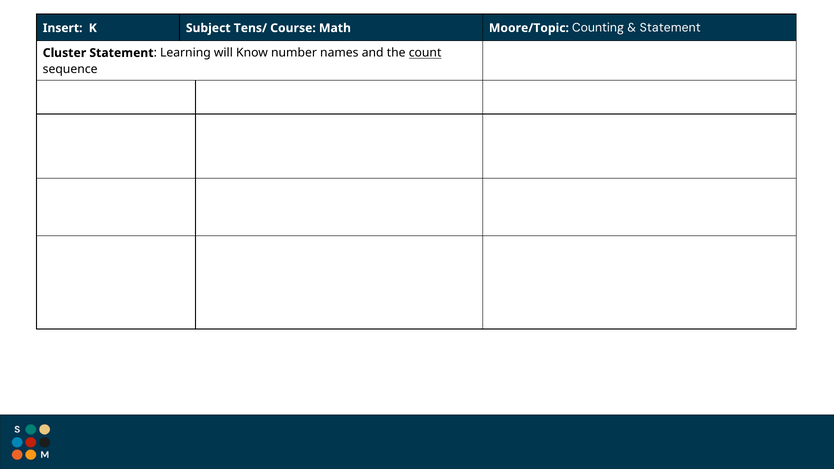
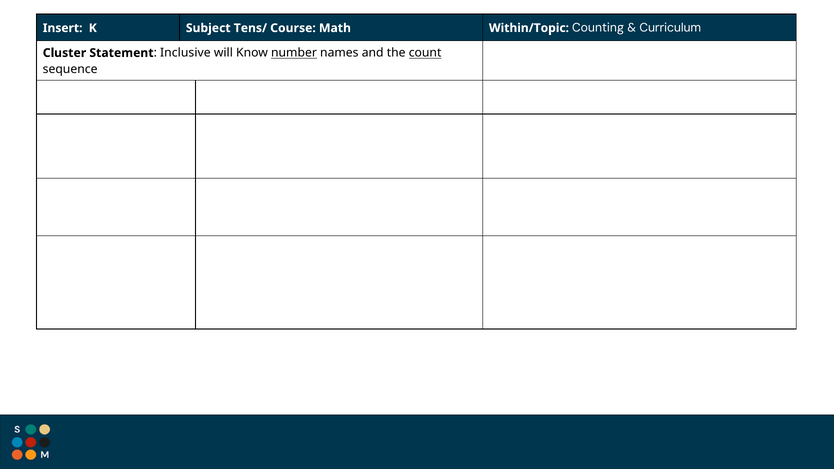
Moore/Topic: Moore/Topic -> Within/Topic
Statement at (670, 28): Statement -> Curriculum
Learning: Learning -> Inclusive
number underline: none -> present
